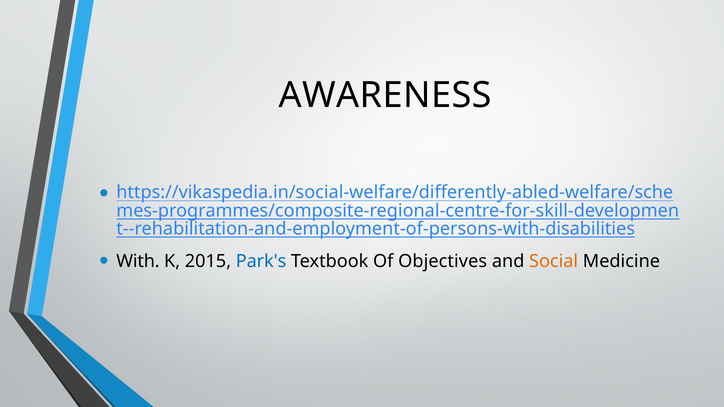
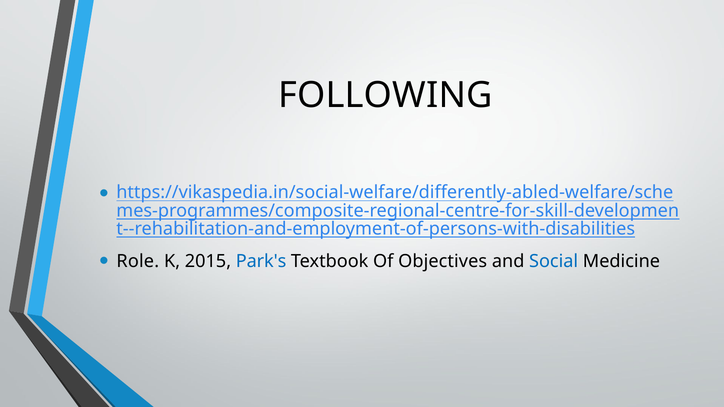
AWARENESS: AWARENESS -> FOLLOWING
With: With -> Role
Social colour: orange -> blue
